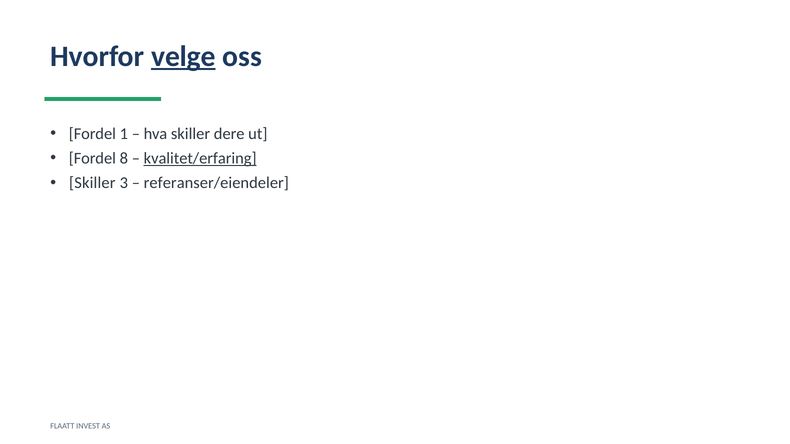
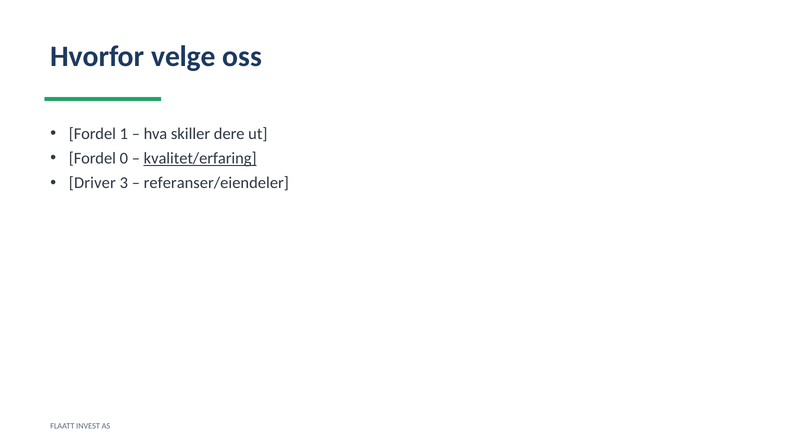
velge underline: present -> none
8: 8 -> 0
Skiller at (92, 183): Skiller -> Driver
